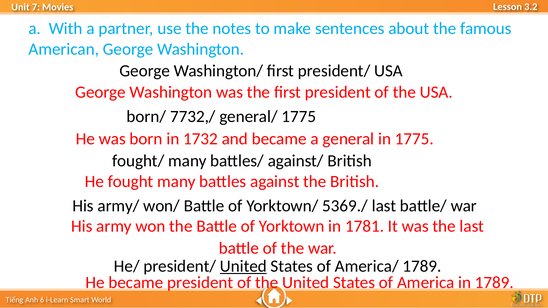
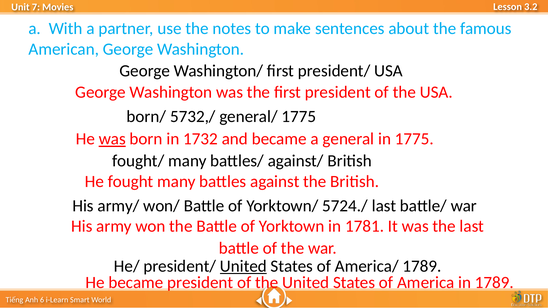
7732,/: 7732,/ -> 5732,/
was at (112, 139) underline: none -> present
5369./: 5369./ -> 5724./
